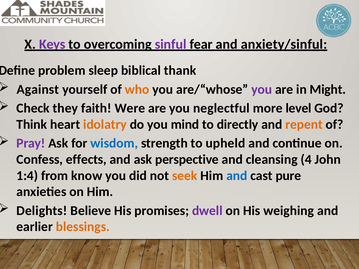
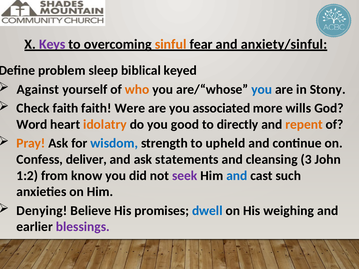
sinful colour: purple -> orange
thank: thank -> keyed
you at (262, 89) colour: purple -> blue
Might: Might -> Stony
Check they: they -> faith
neglectful: neglectful -> associated
level: level -> wills
Think: Think -> Word
mind: mind -> good
Pray colour: purple -> orange
effects: effects -> deliver
perspective: perspective -> statements
4: 4 -> 3
1:4: 1:4 -> 1:2
seek colour: orange -> purple
pure: pure -> such
Delights: Delights -> Denying
dwell colour: purple -> blue
blessings colour: orange -> purple
